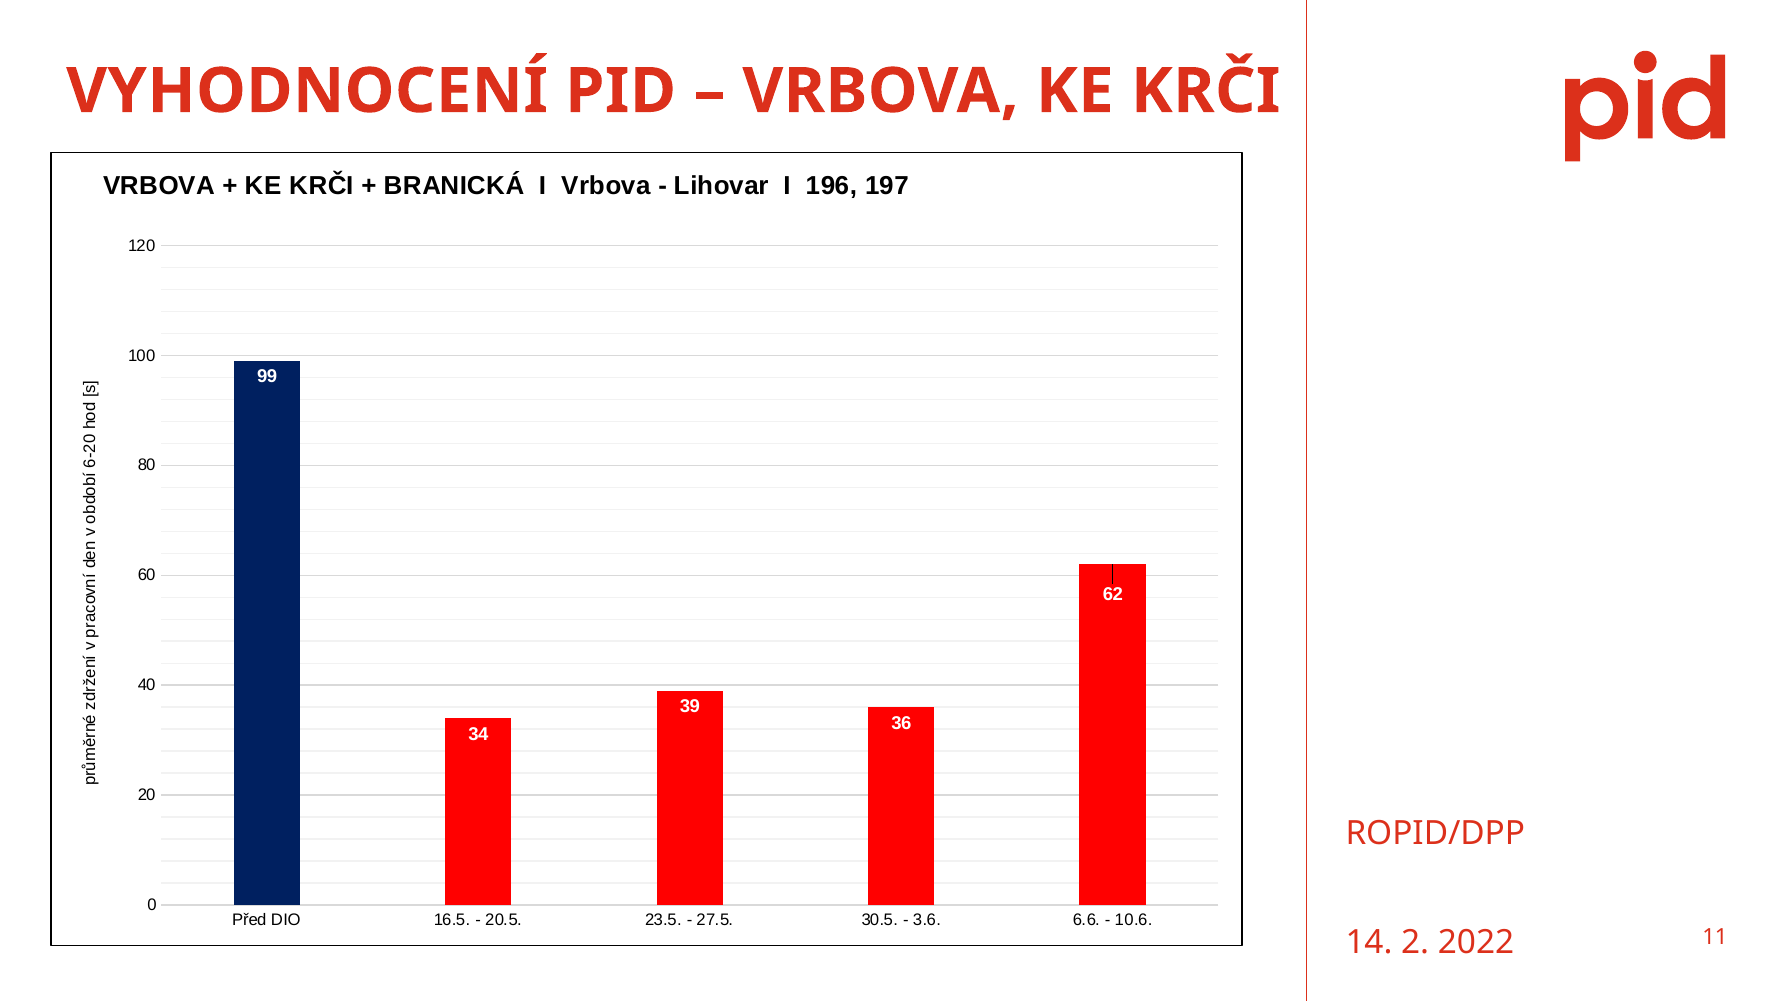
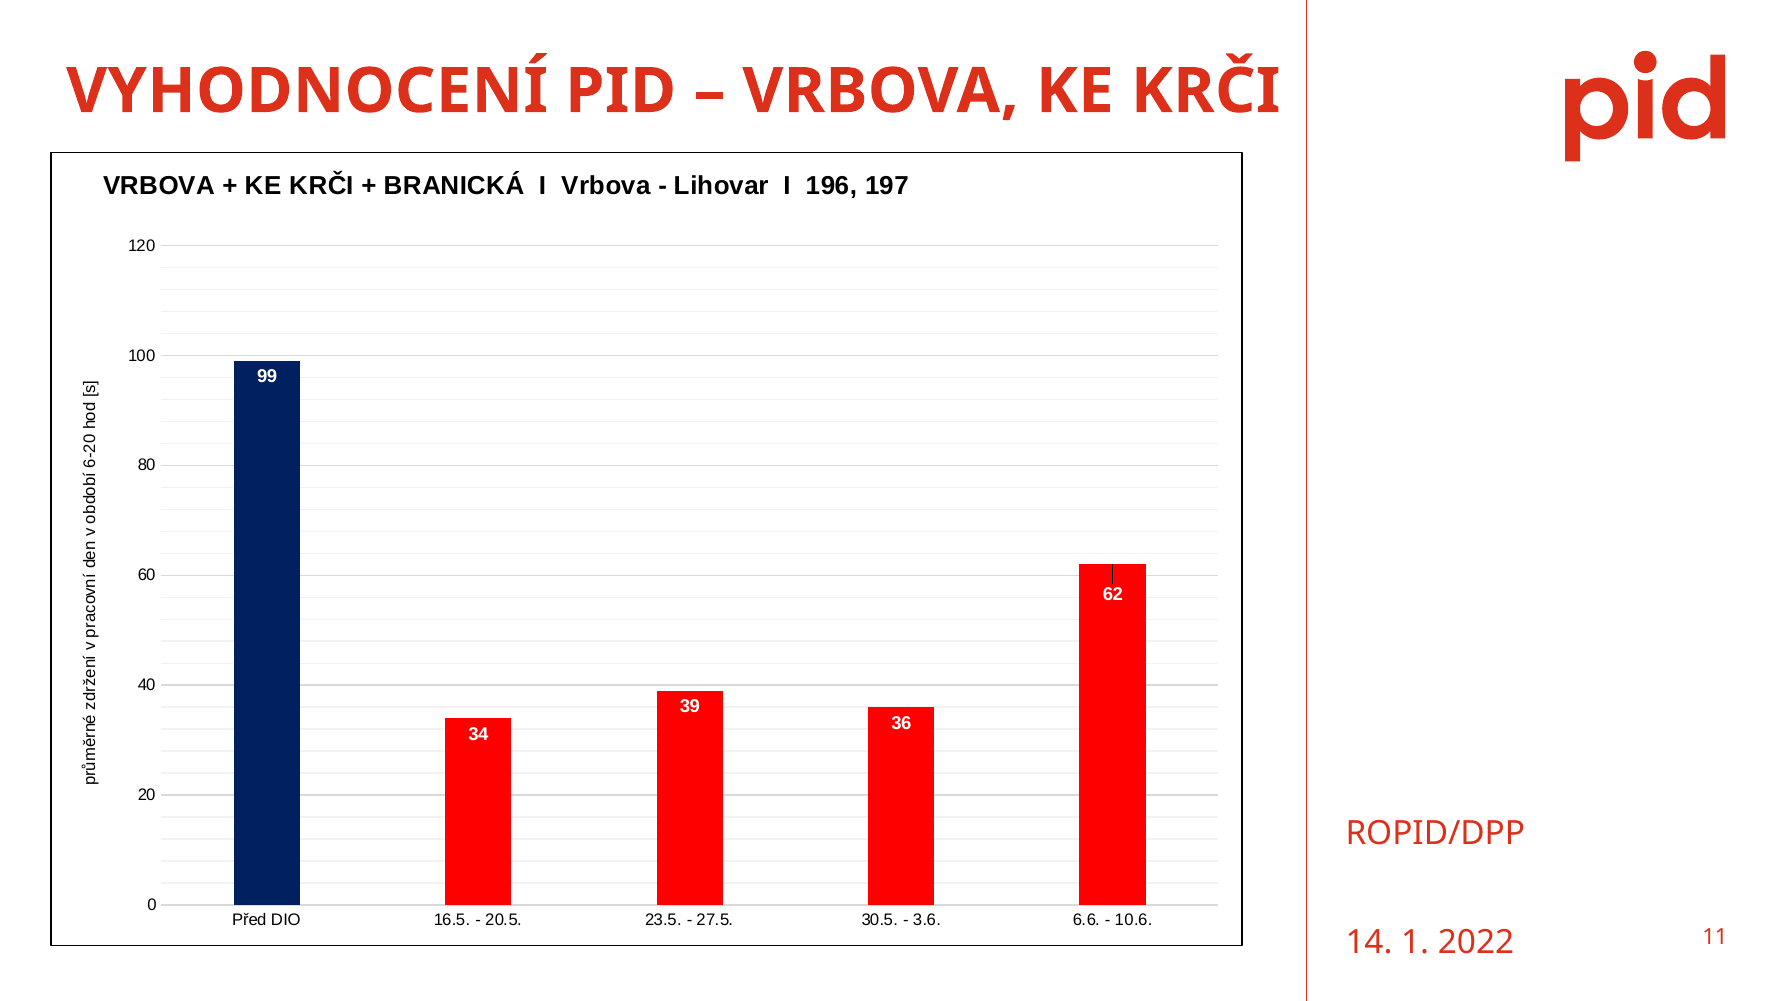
14 2: 2 -> 1
